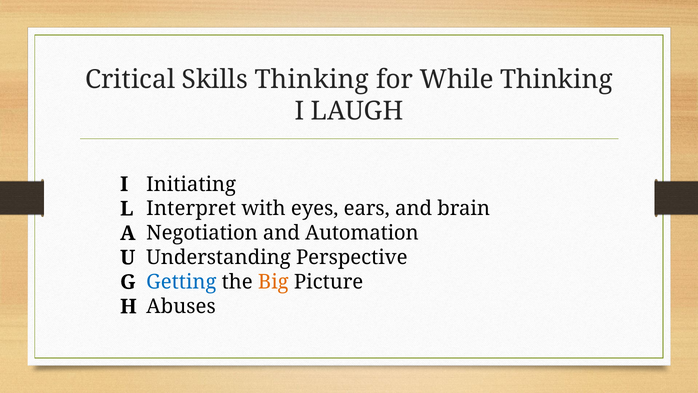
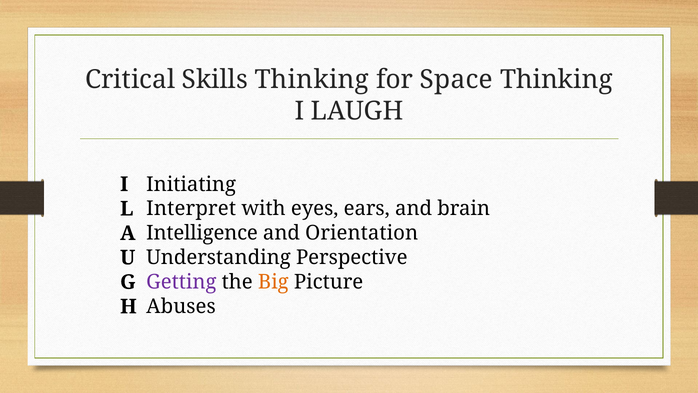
While: While -> Space
Negotiation: Negotiation -> Intelligence
Automation: Automation -> Orientation
Getting colour: blue -> purple
